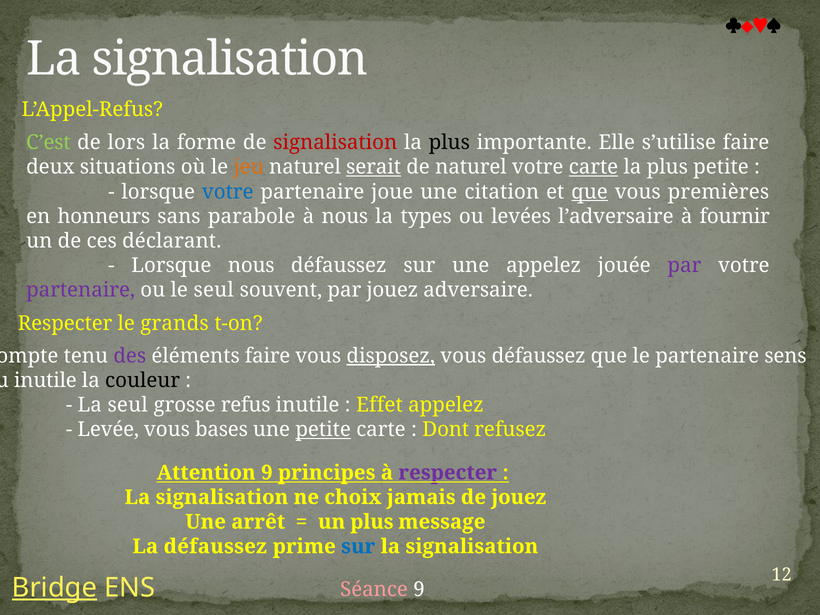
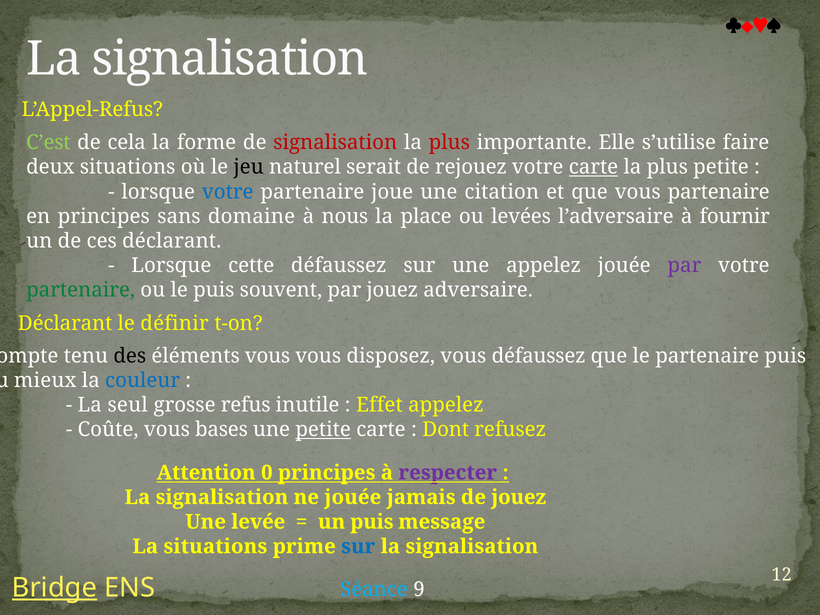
lors: lors -> cela
plus at (449, 143) colour: black -> red
jeu colour: orange -> black
serait underline: present -> none
de naturel: naturel -> rejouez
que at (590, 192) underline: present -> none
vous premières: premières -> partenaire
en honneurs: honneurs -> principes
parabole: parabole -> domaine
types: types -> place
Lorsque nous: nous -> cette
partenaire at (81, 290) colour: purple -> green
le seul: seul -> puis
Respecter at (65, 323): Respecter -> Déclarant
grands: grands -> définir
des colour: purple -> black
éléments faire: faire -> vous
disposez underline: present -> none
partenaire sens: sens -> puis
inutile at (45, 380): inutile -> mieux
couleur colour: black -> blue
Levée: Levée -> Coûte
Attention 9: 9 -> 0
ne choix: choix -> jouée
arrêt: arrêt -> levée
un plus: plus -> puis
La défaussez: défaussez -> situations
Séance colour: pink -> light blue
